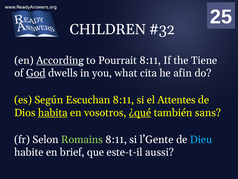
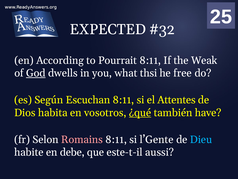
CHILDREN: CHILDREN -> EXPECTED
According underline: present -> none
Tiene: Tiene -> Weak
cita: cita -> thsi
afin: afin -> free
habita underline: present -> none
sans: sans -> have
Romains colour: light green -> pink
brief: brief -> debe
